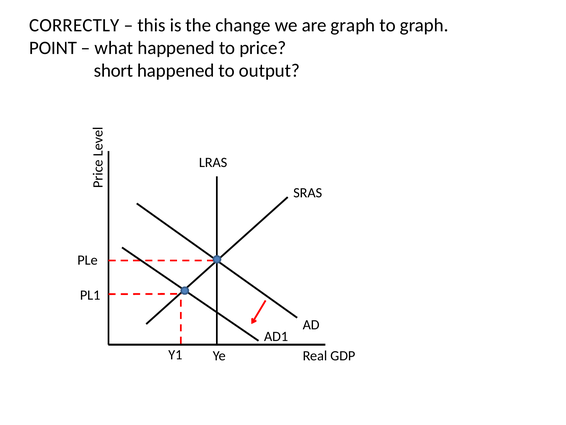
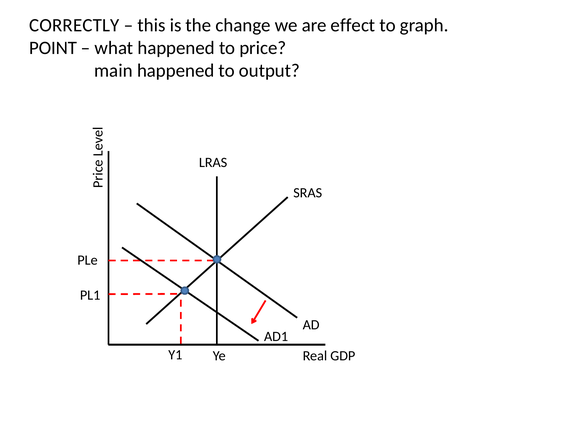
are graph: graph -> effect
short: short -> main
